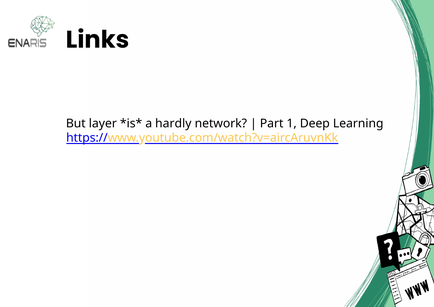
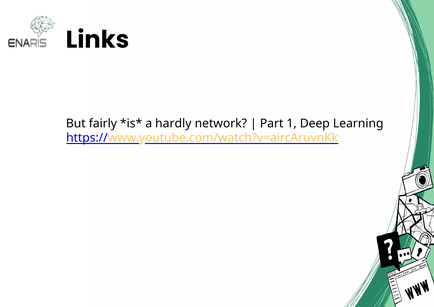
layer: layer -> fairly
